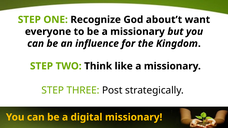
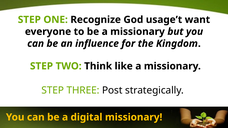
about’t: about’t -> usage’t
